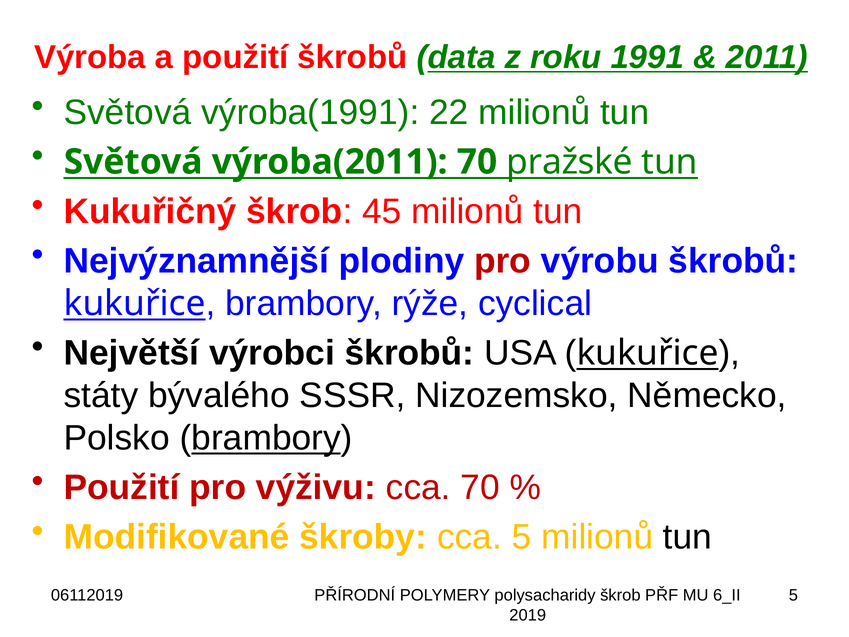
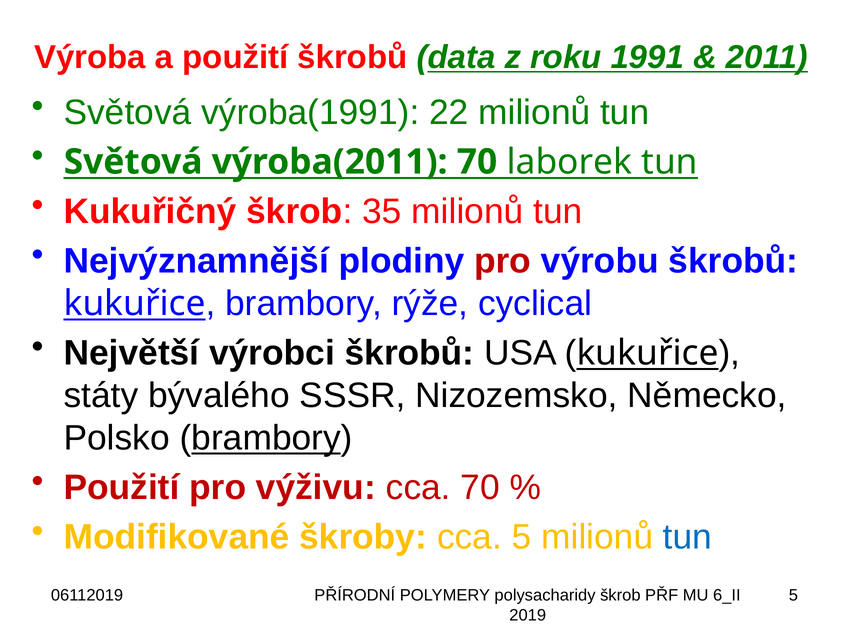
pražské: pražské -> laborek
45: 45 -> 35
tun at (688, 537) colour: black -> blue
